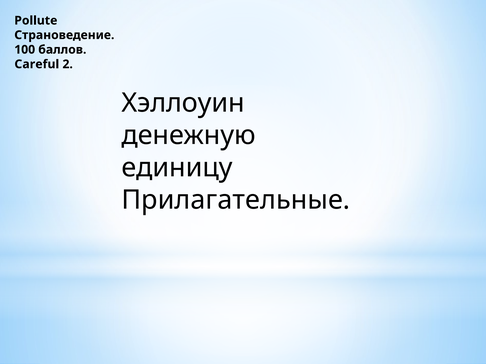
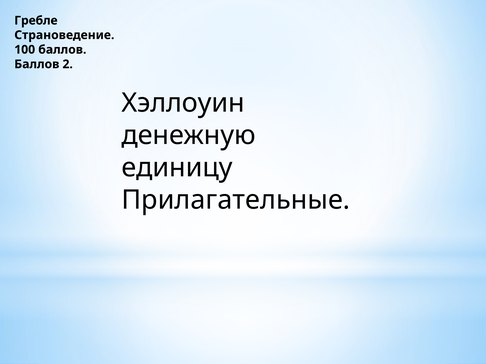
Pollute: Pollute -> Гребле
Careful at (37, 64): Careful -> Баллов
